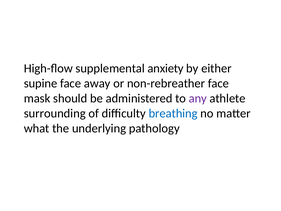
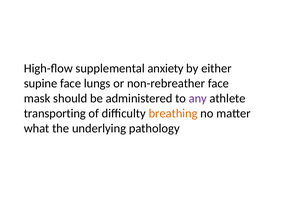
away: away -> lungs
surrounding: surrounding -> transporting
breathing colour: blue -> orange
